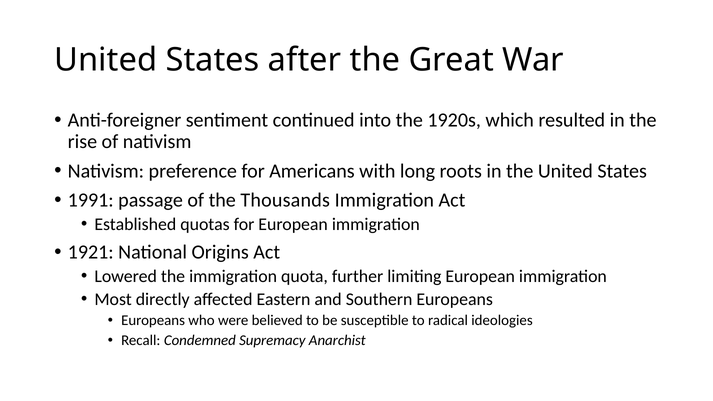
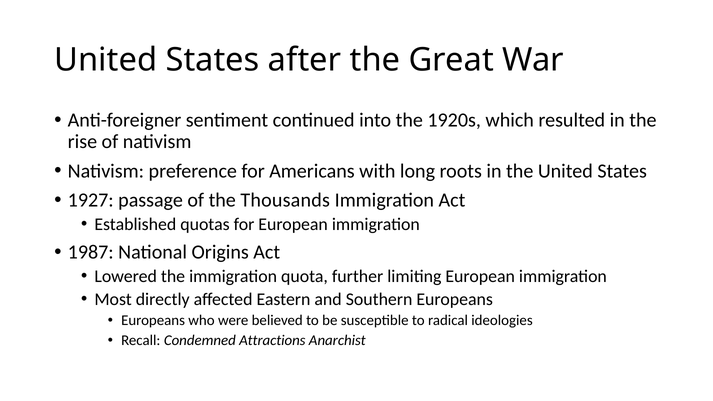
1991: 1991 -> 1927
1921: 1921 -> 1987
Supremacy: Supremacy -> Attractions
